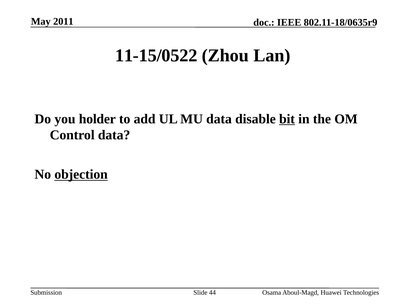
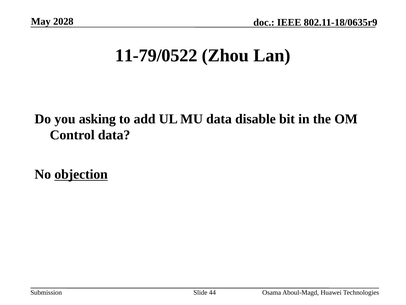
2011: 2011 -> 2028
11-15/0522: 11-15/0522 -> 11-79/0522
holder: holder -> asking
bit underline: present -> none
